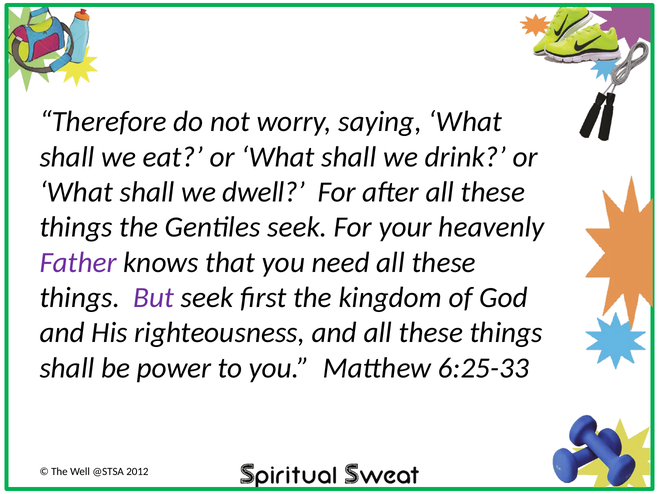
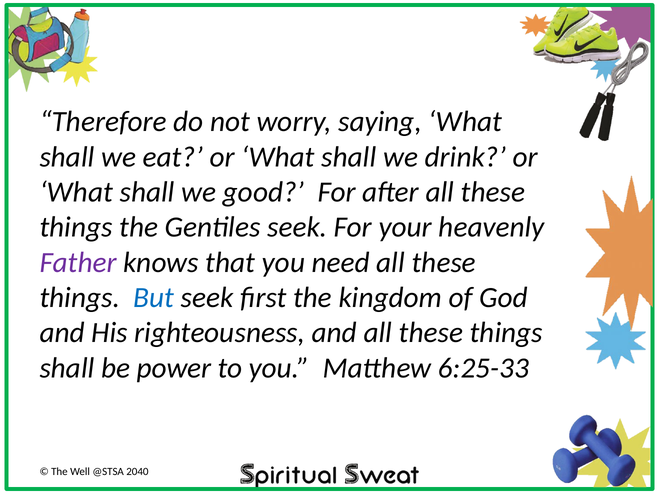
dwell: dwell -> good
But colour: purple -> blue
2012: 2012 -> 2040
